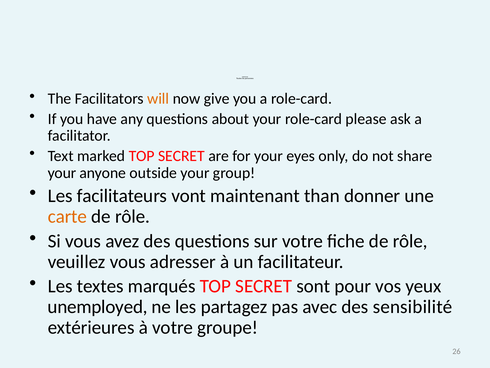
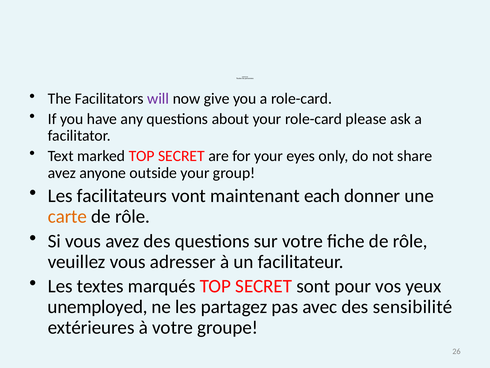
will colour: orange -> purple
your at (62, 173): your -> avez
than: than -> each
